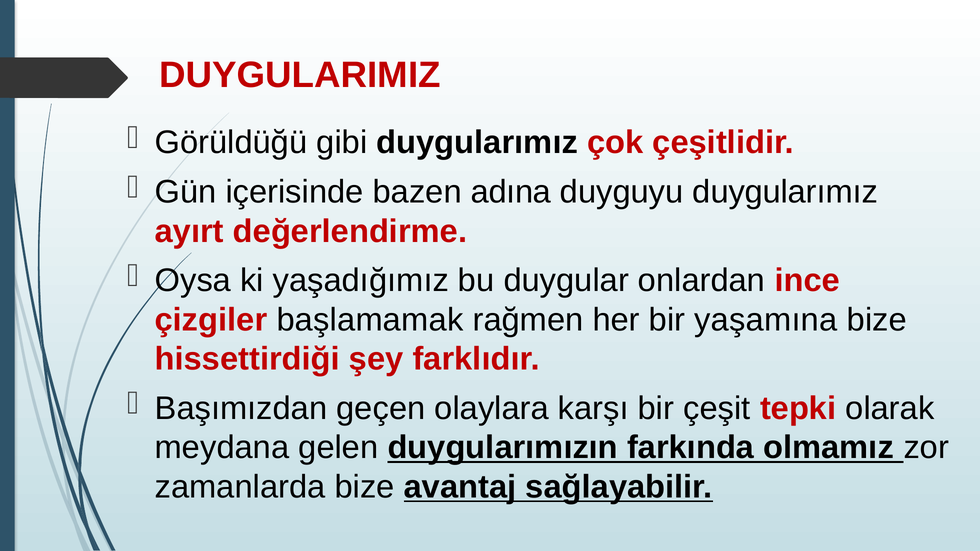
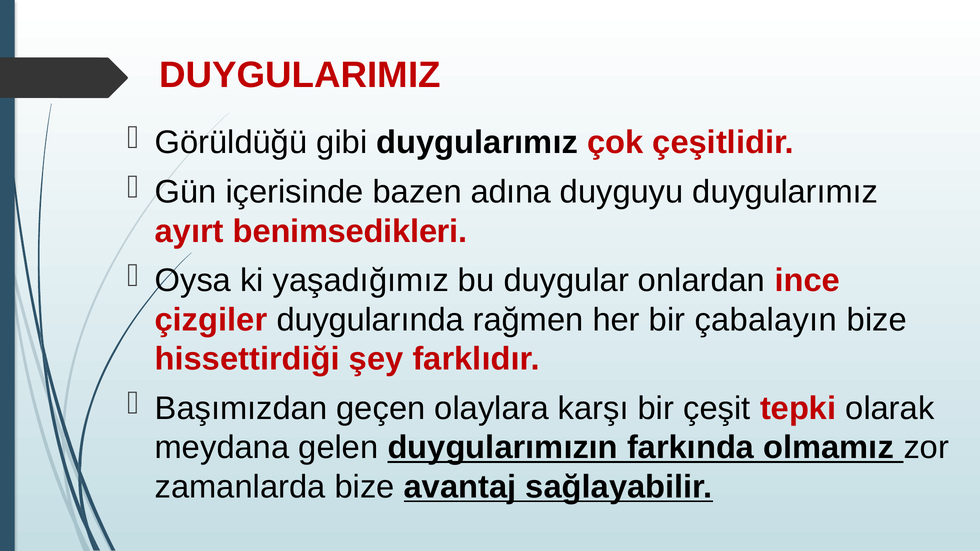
değerlendirme: değerlendirme -> benimsedikleri
başlamamak: başlamamak -> duygularında
yaşamına: yaşamına -> çabalayın
